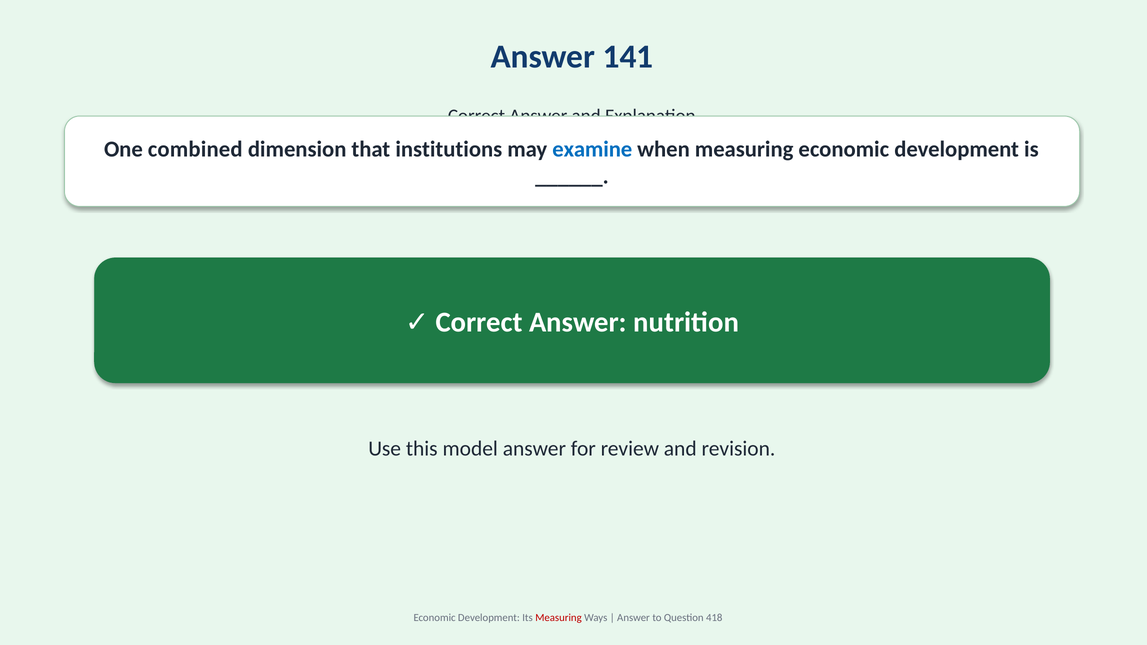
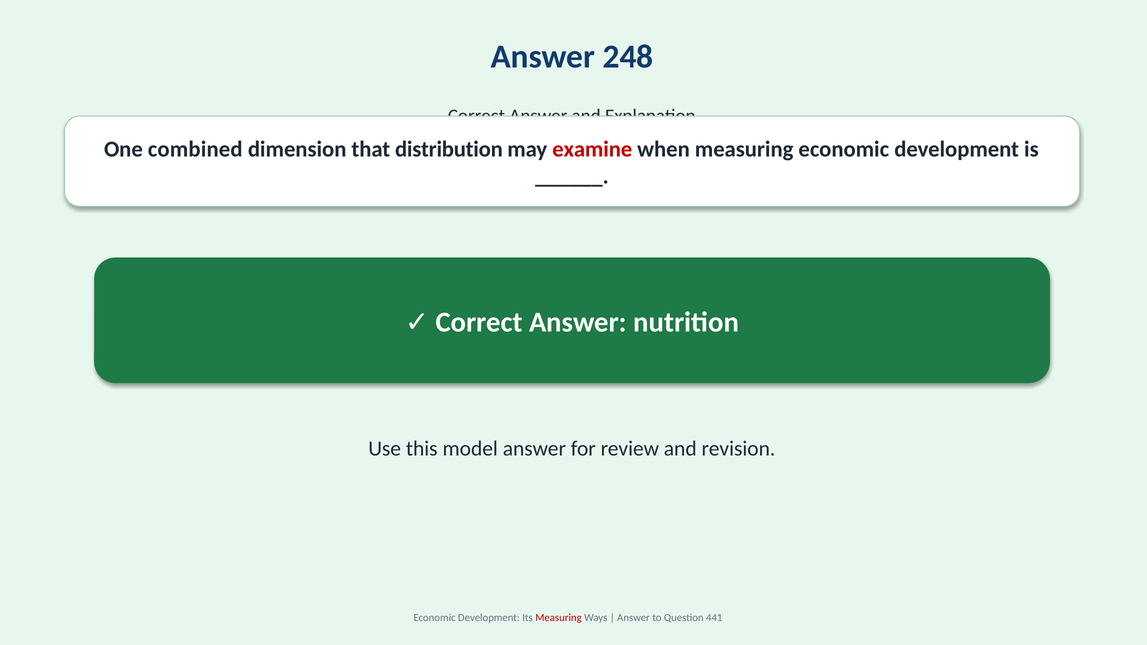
141: 141 -> 248
institutions: institutions -> distribution
examine colour: blue -> red
418: 418 -> 441
